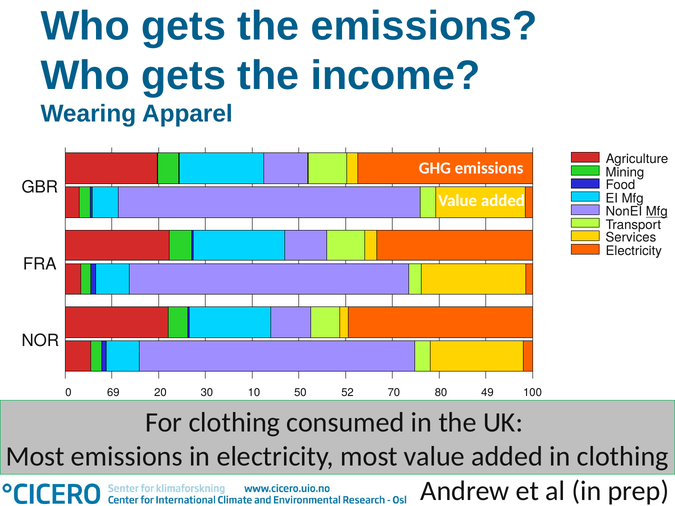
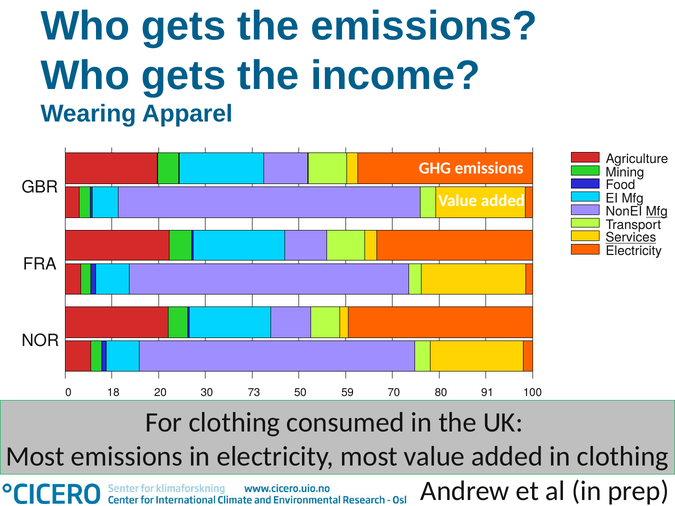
Services underline: none -> present
69: 69 -> 18
10: 10 -> 73
52: 52 -> 59
49: 49 -> 91
